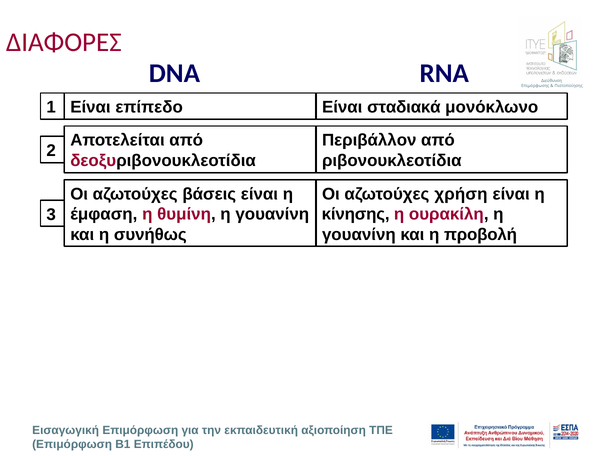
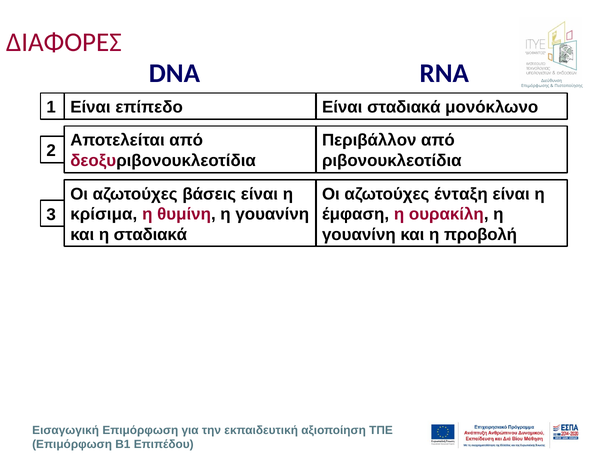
χρήση: χρήση -> ένταξη
έμφαση: έμφαση -> κρίσιμα
κίνησης: κίνησης -> έμφαση
η συνήθως: συνήθως -> σταδιακά
